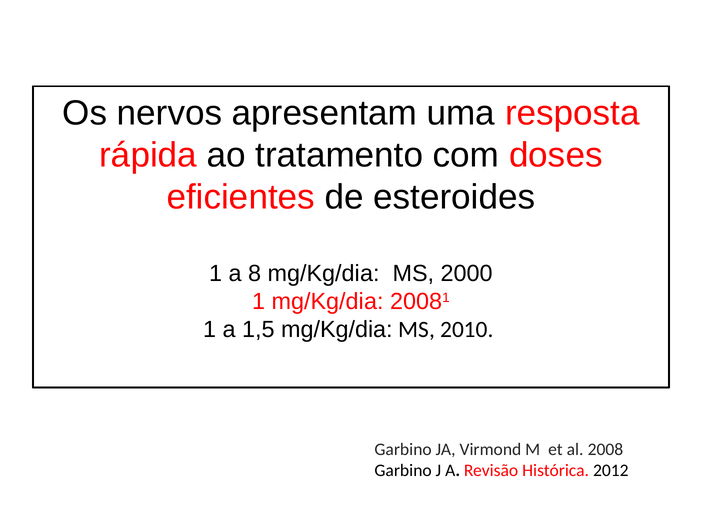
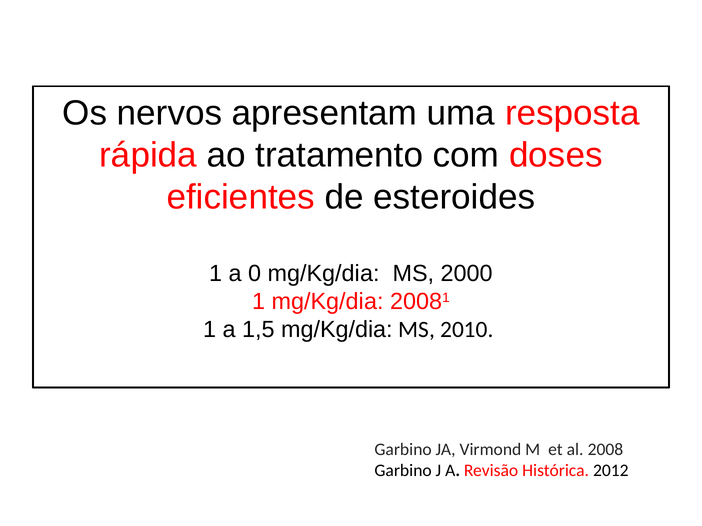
8: 8 -> 0
